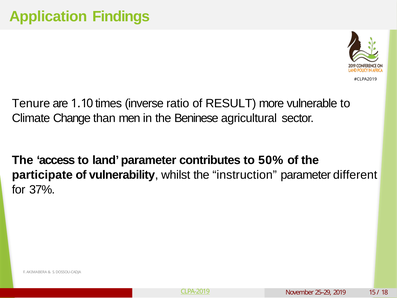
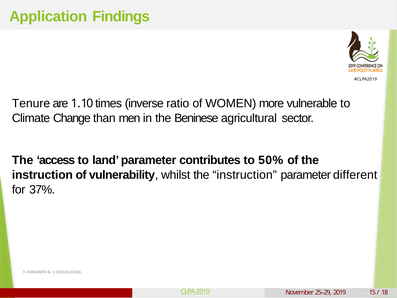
RESULT: RESULT -> WOMEN
participate at (42, 175): participate -> instruction
